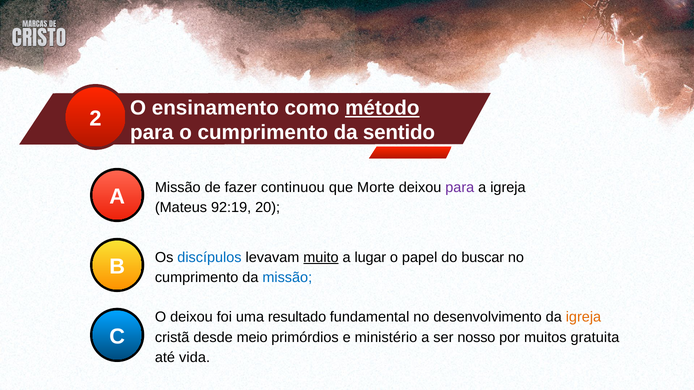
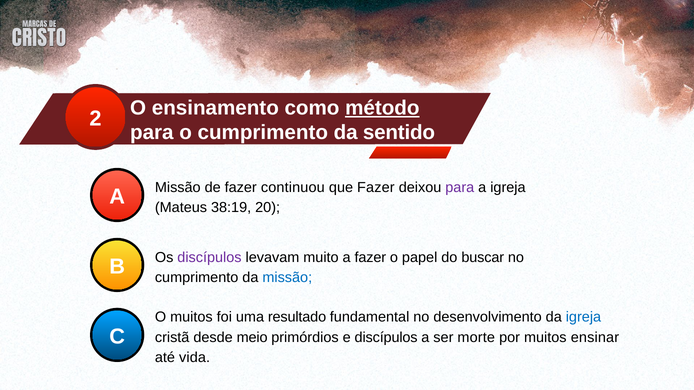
que Morte: Morte -> Fazer
92:19: 92:19 -> 38:19
discípulos at (209, 258) colour: blue -> purple
muito underline: present -> none
a lugar: lugar -> fazer
O deixou: deixou -> muitos
igreja at (583, 317) colour: orange -> blue
e ministério: ministério -> discípulos
nosso: nosso -> morte
gratuita: gratuita -> ensinar
